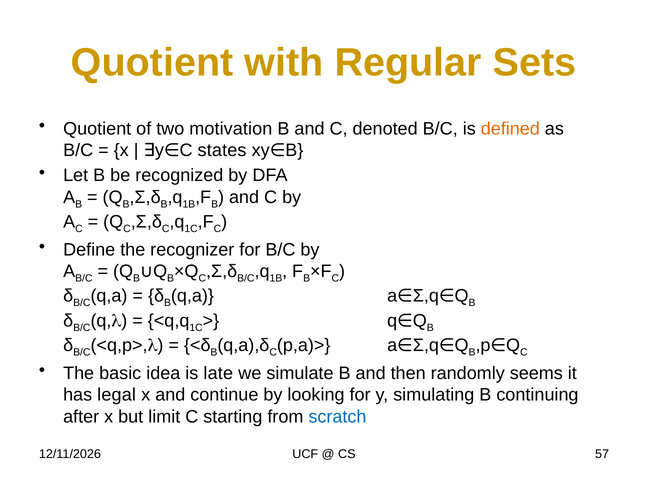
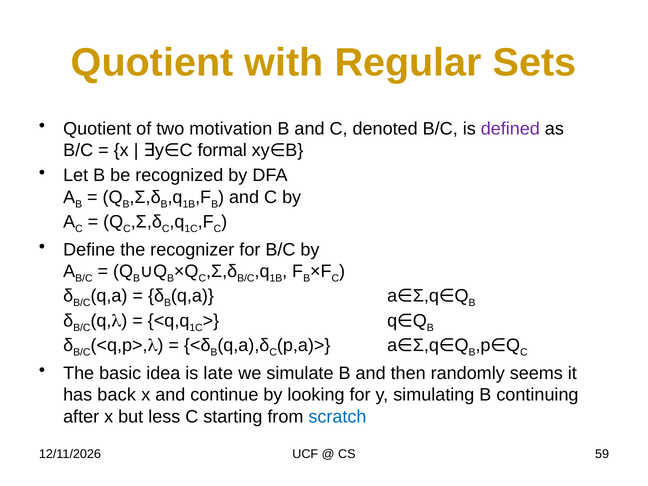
defined colour: orange -> purple
states: states -> formal
legal: legal -> back
limit: limit -> less
57: 57 -> 59
